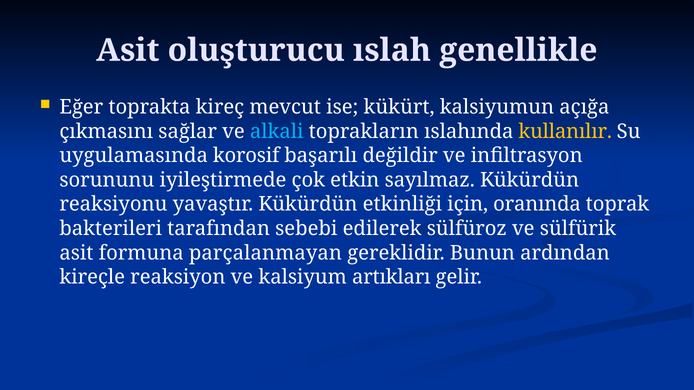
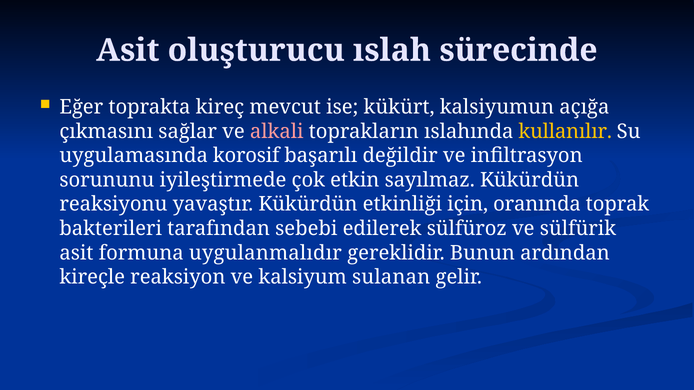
genellikle: genellikle -> sürecinde
alkali colour: light blue -> pink
parçalanmayan: parçalanmayan -> uygulanmalıdır
artıkları: artıkları -> sulanan
